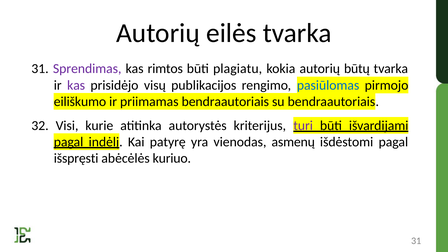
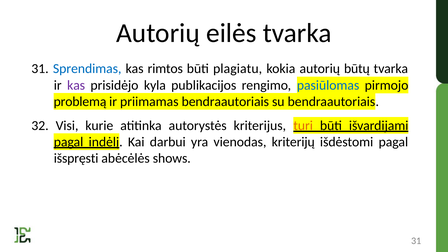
Sprendimas colour: purple -> blue
visų: visų -> kyla
eiliškumo: eiliškumo -> problemą
turi colour: purple -> orange
patyrę: patyrę -> darbui
asmenų: asmenų -> kriterijų
kuriuo: kuriuo -> shows
